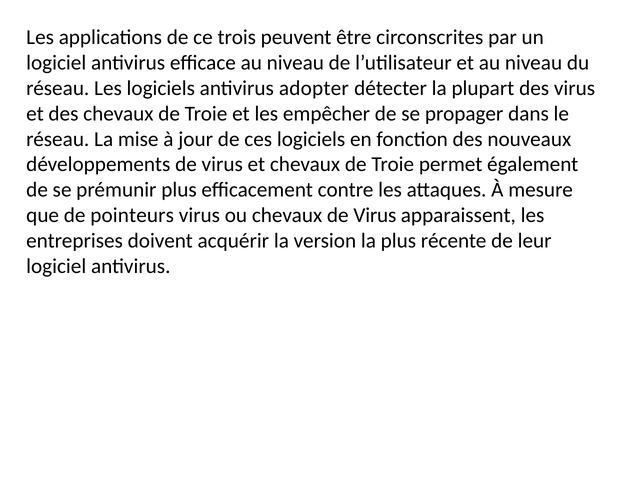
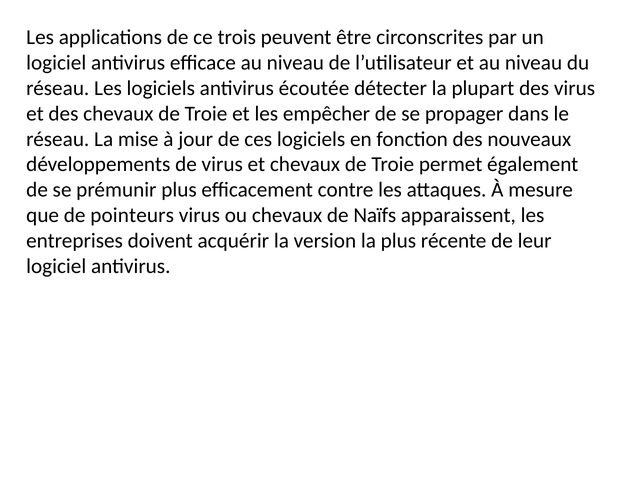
adopter: adopter -> écoutée
chevaux de Virus: Virus -> Naïfs
